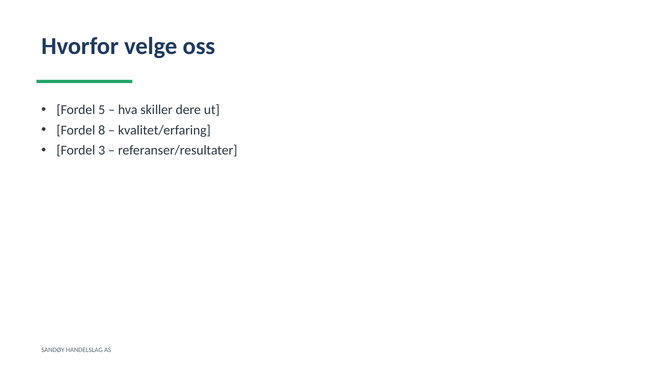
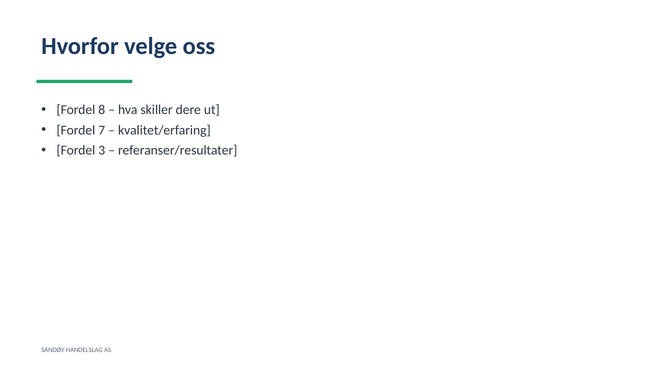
5: 5 -> 8
8: 8 -> 7
